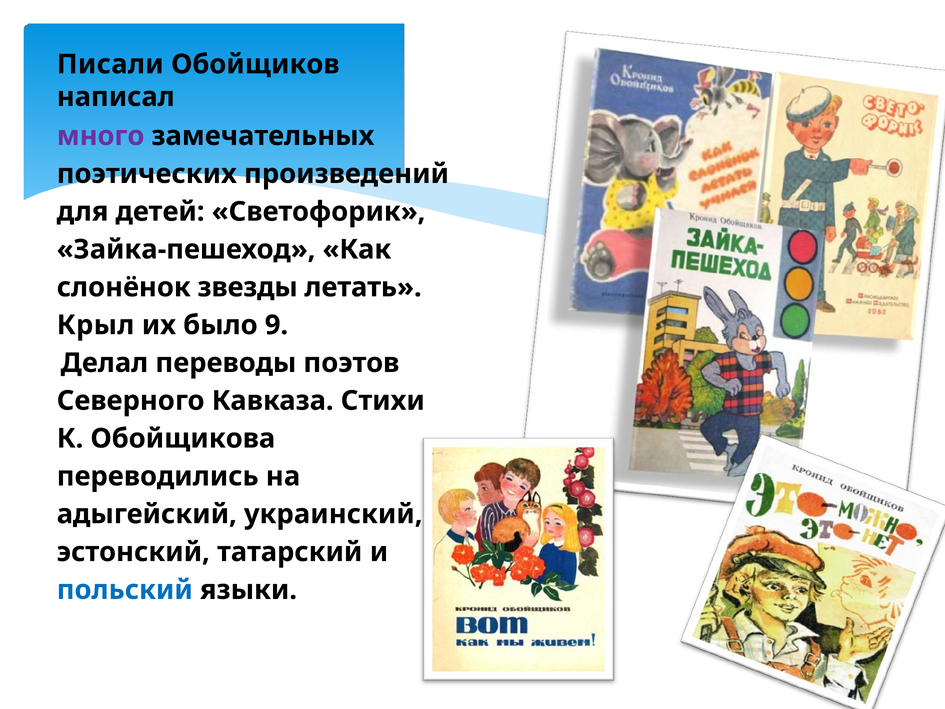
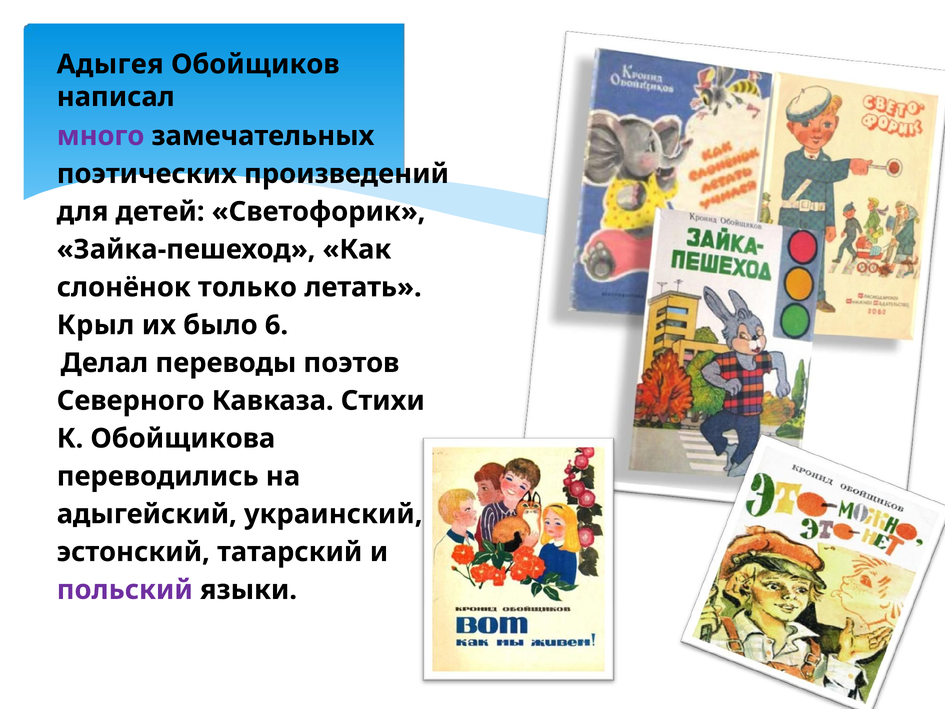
Писали: Писали -> Адыгея
звезды: звезды -> только
9: 9 -> 6
польский colour: blue -> purple
